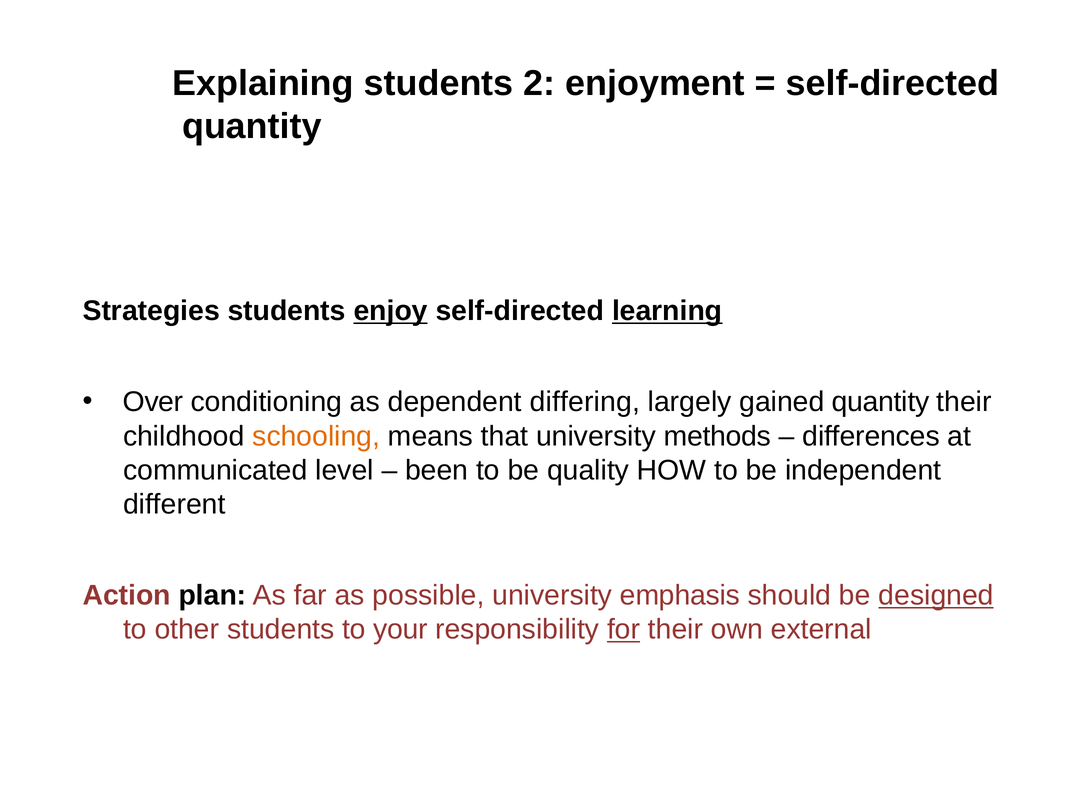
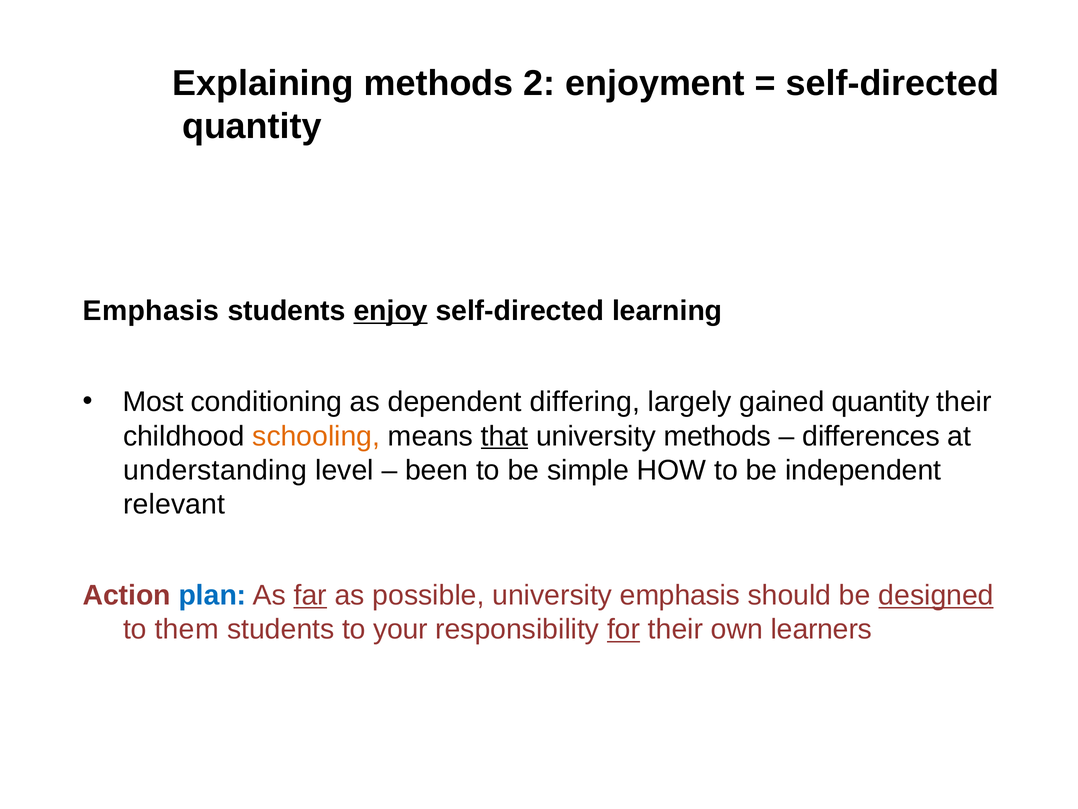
Explaining students: students -> methods
Strategies at (151, 311): Strategies -> Emphasis
learning underline: present -> none
Over: Over -> Most
that underline: none -> present
communicated: communicated -> understanding
quality: quality -> simple
different: different -> relevant
plan colour: black -> blue
far underline: none -> present
other: other -> them
external: external -> learners
